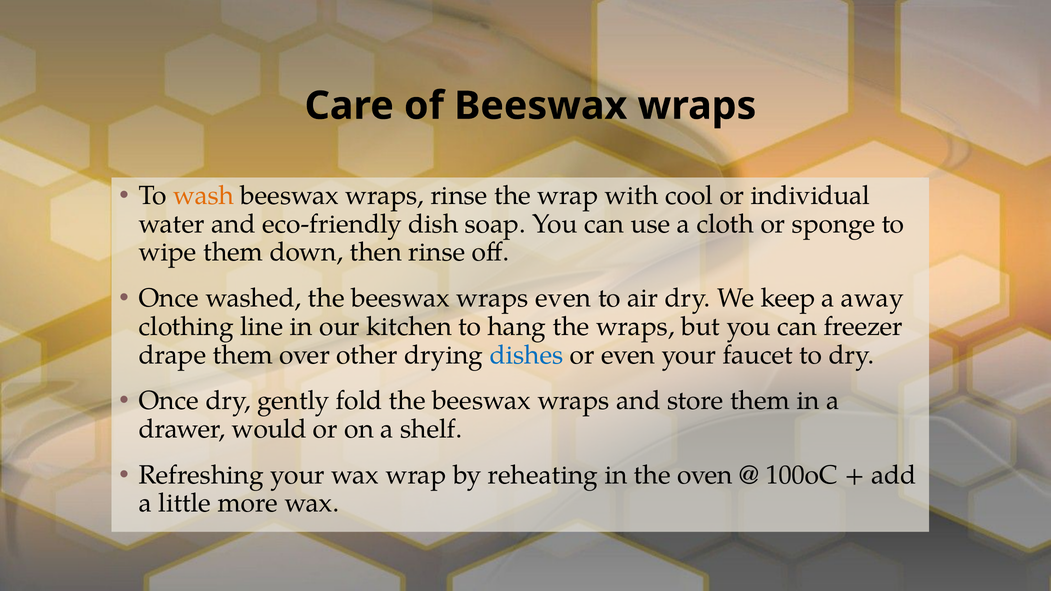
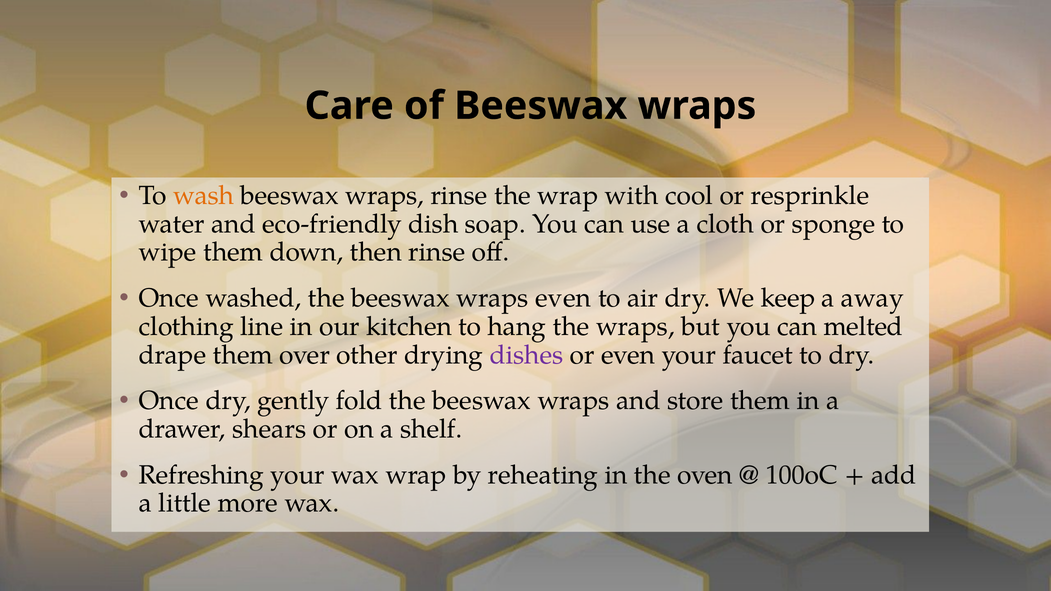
individual: individual -> resprinkle
freezer: freezer -> melted
dishes colour: blue -> purple
would: would -> shears
